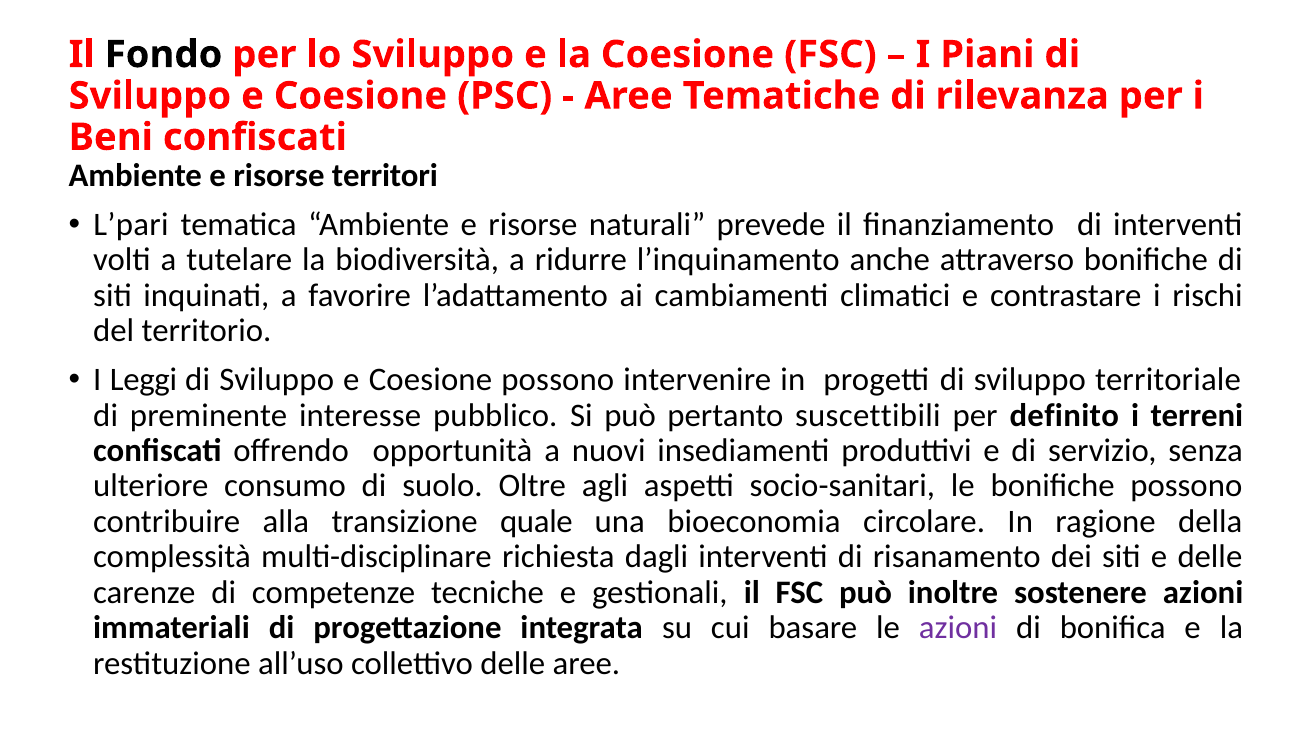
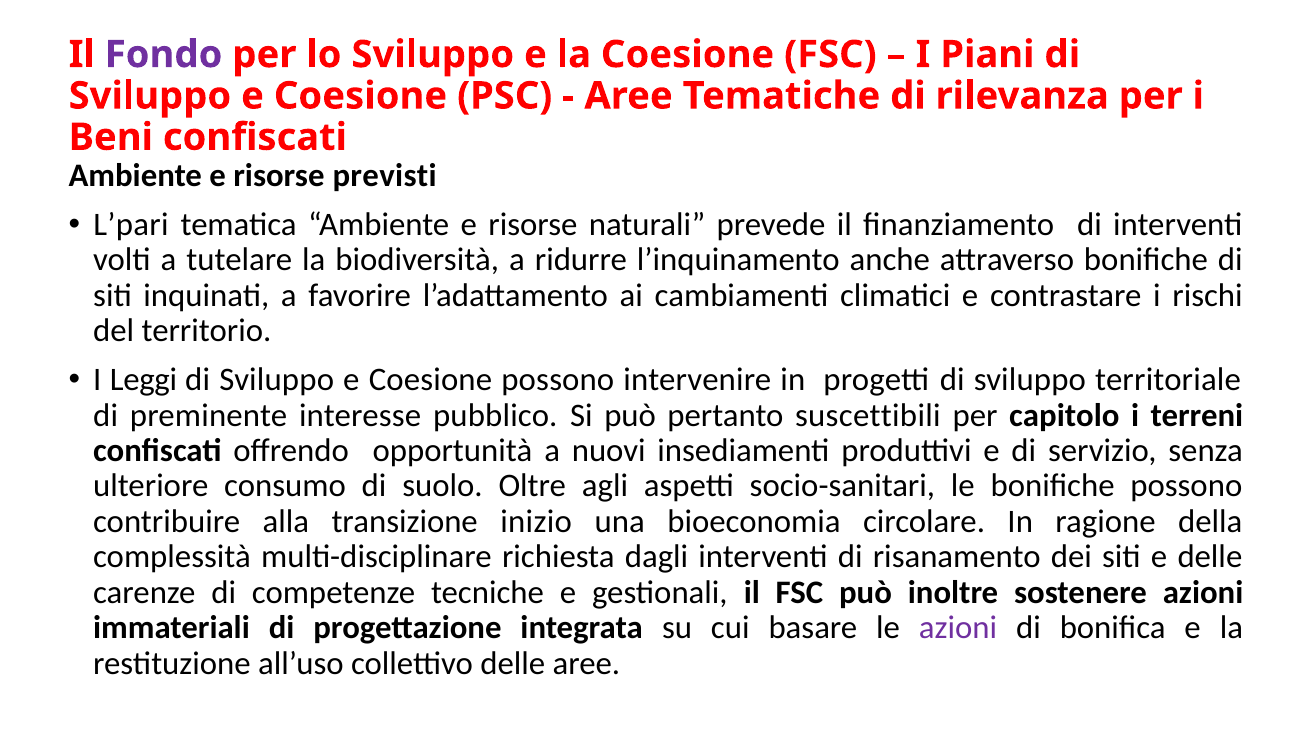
Fondo colour: black -> purple
territori: territori -> previsti
definito: definito -> capitolo
quale: quale -> inizio
